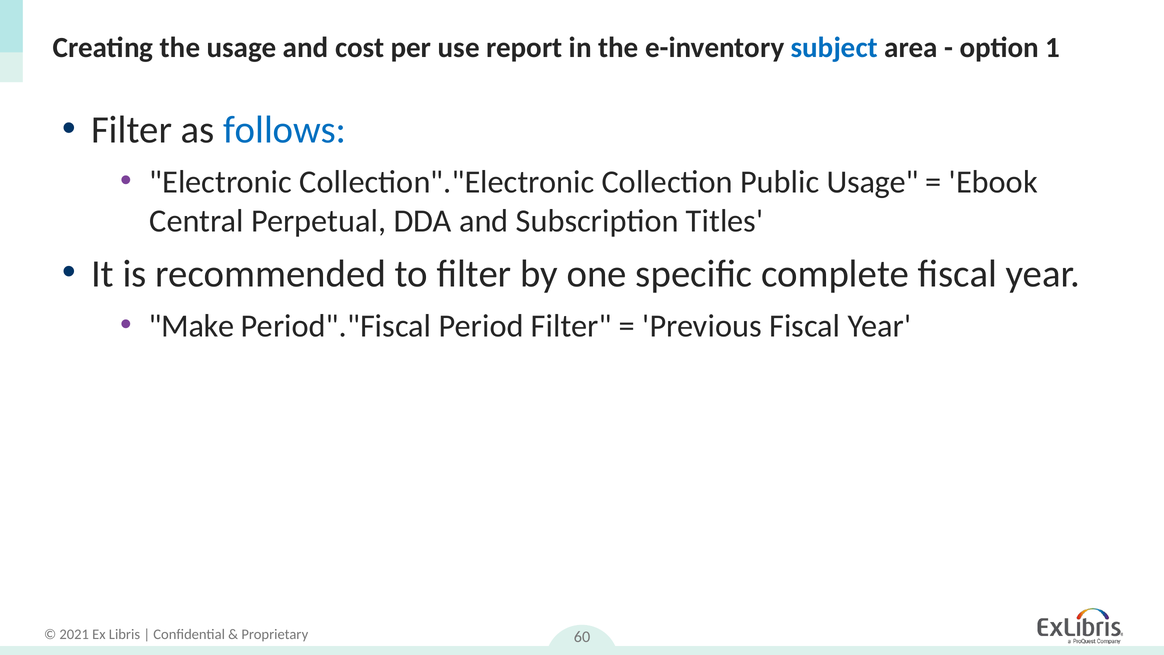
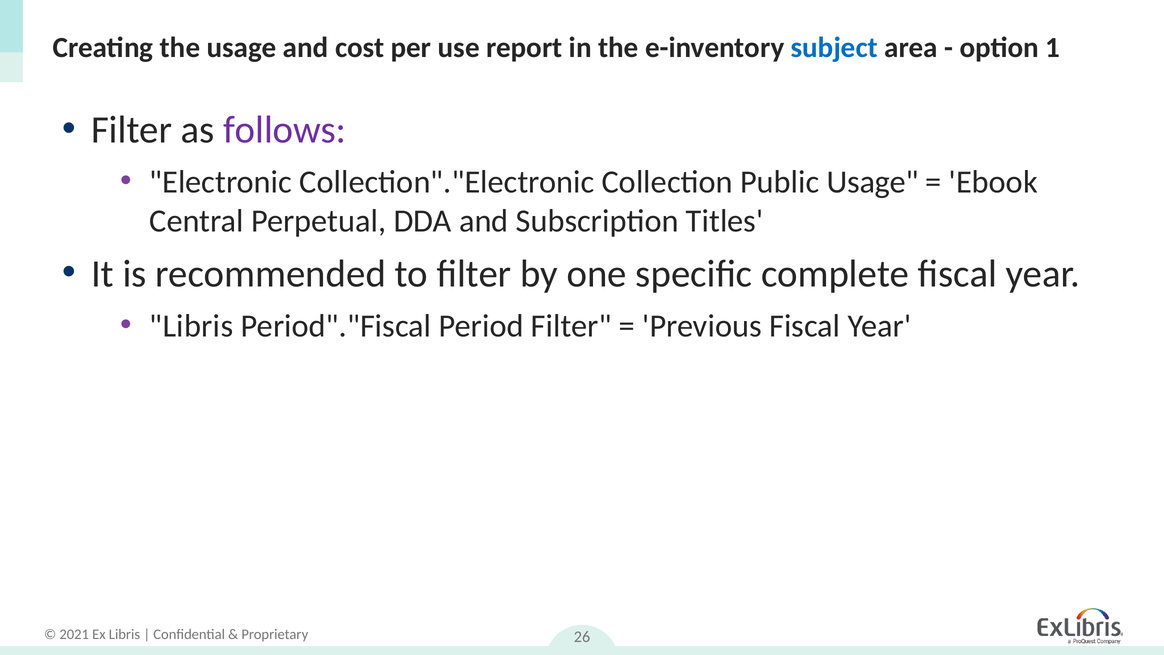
follows colour: blue -> purple
Make at (192, 326): Make -> Libris
60: 60 -> 26
